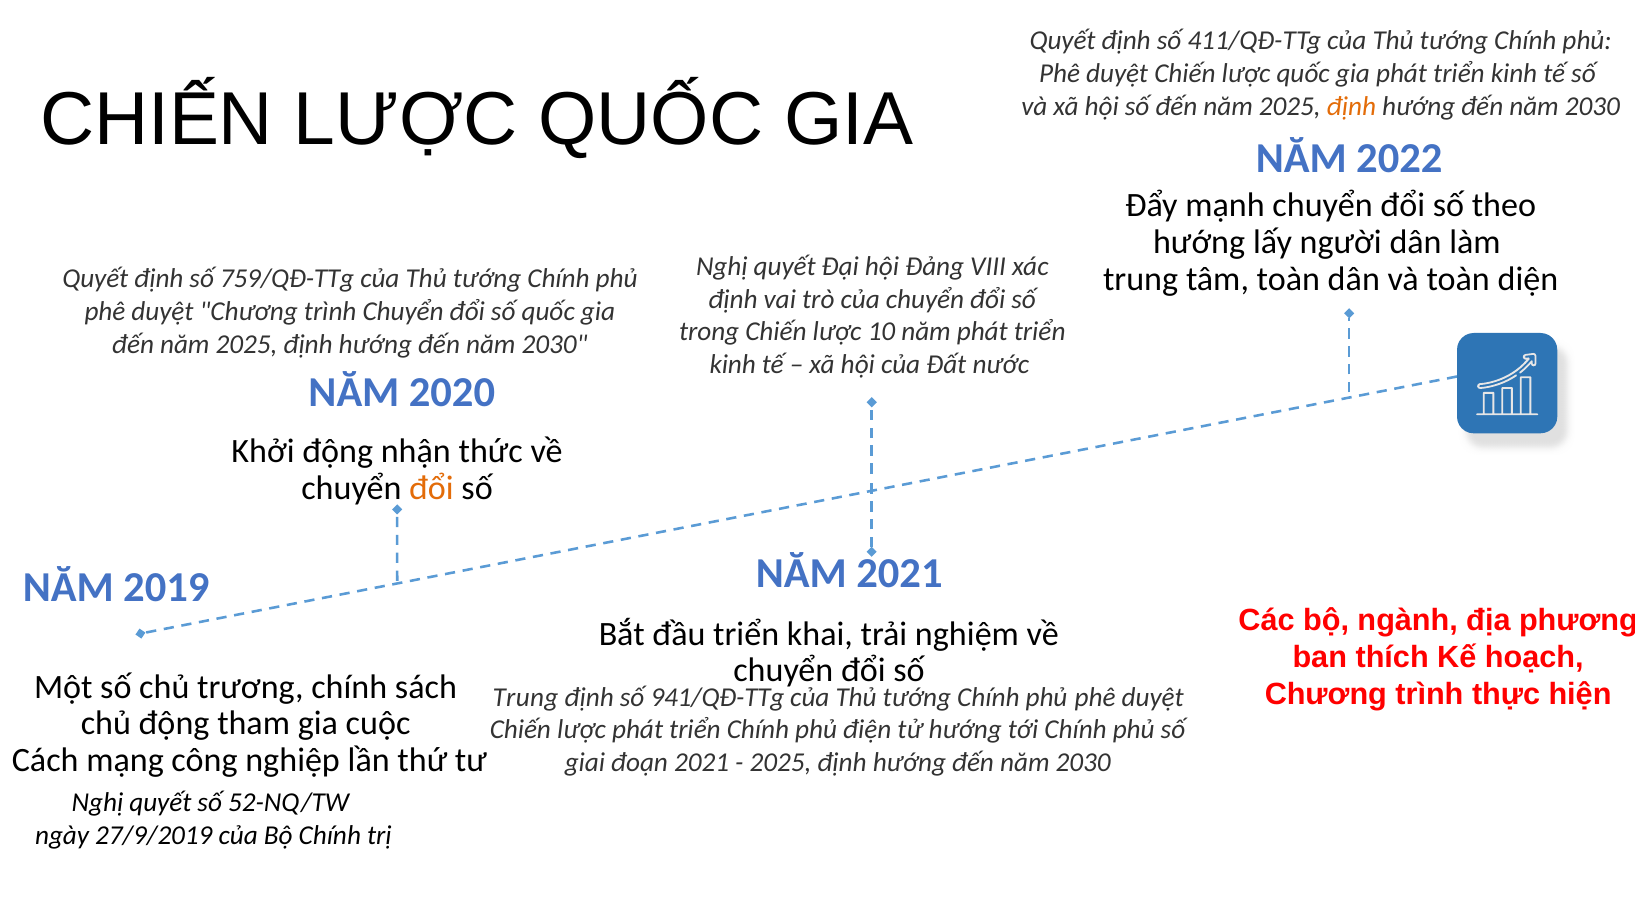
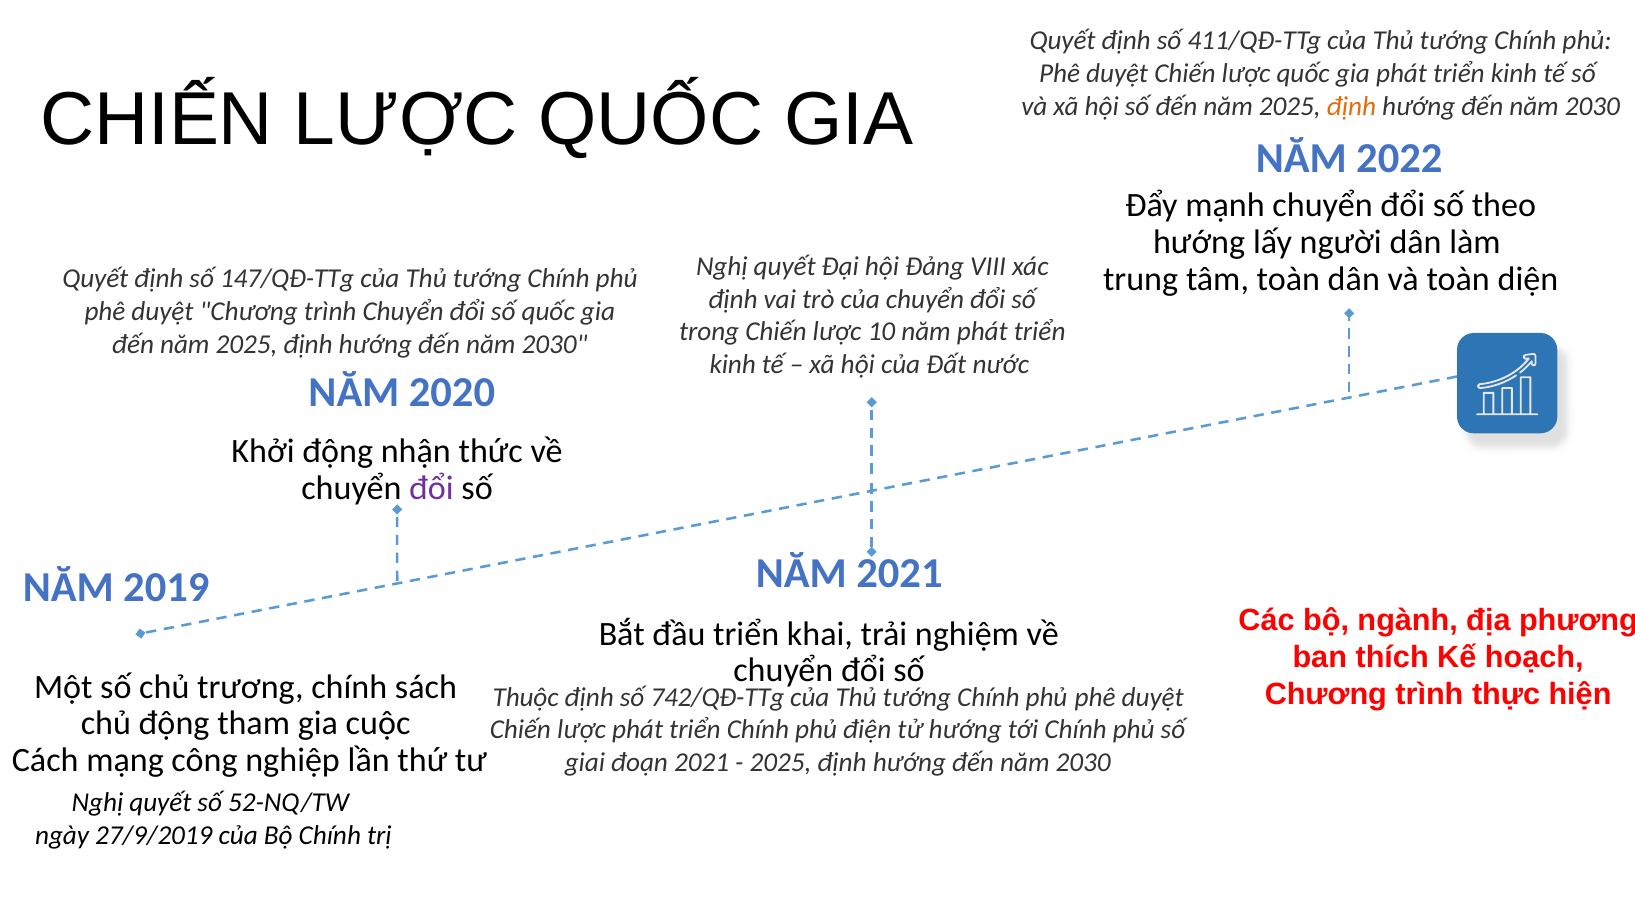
759/QĐ-TTg: 759/QĐ-TTg -> 147/QĐ-TTg
đổi at (431, 488) colour: orange -> purple
Trung at (525, 697): Trung -> Thuộc
941/QĐ-TTg: 941/QĐ-TTg -> 742/QĐ-TTg
